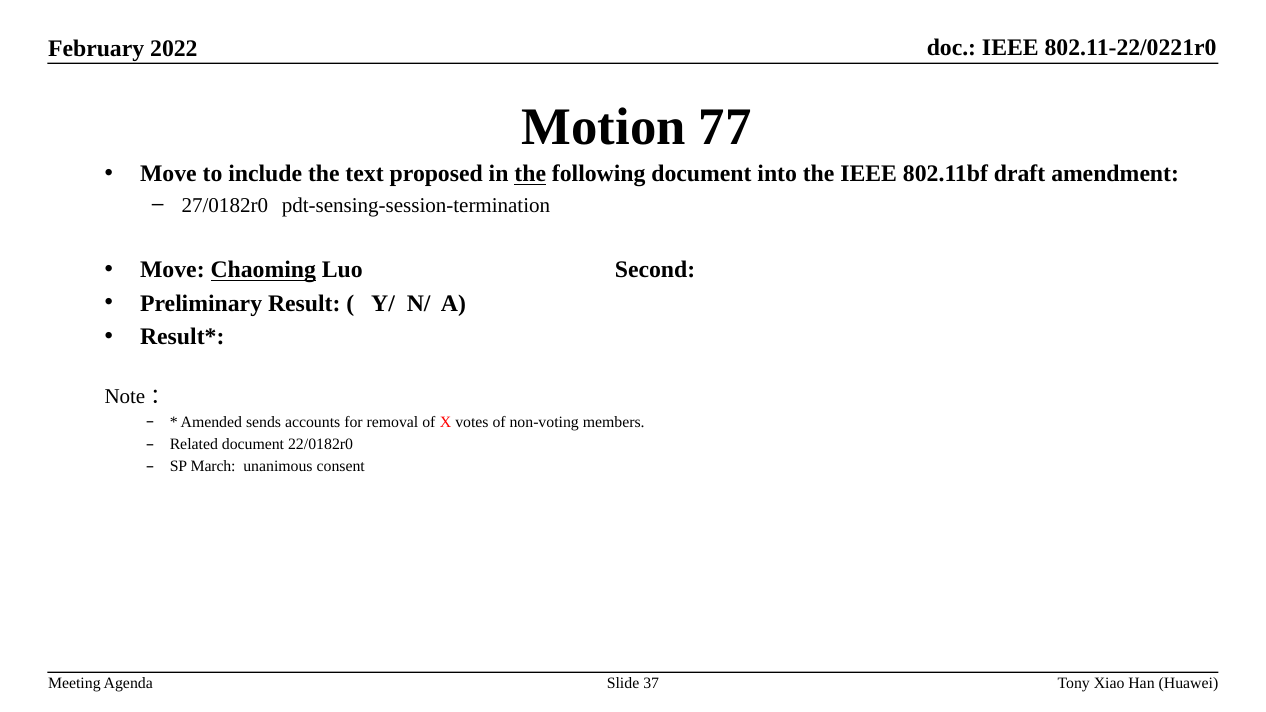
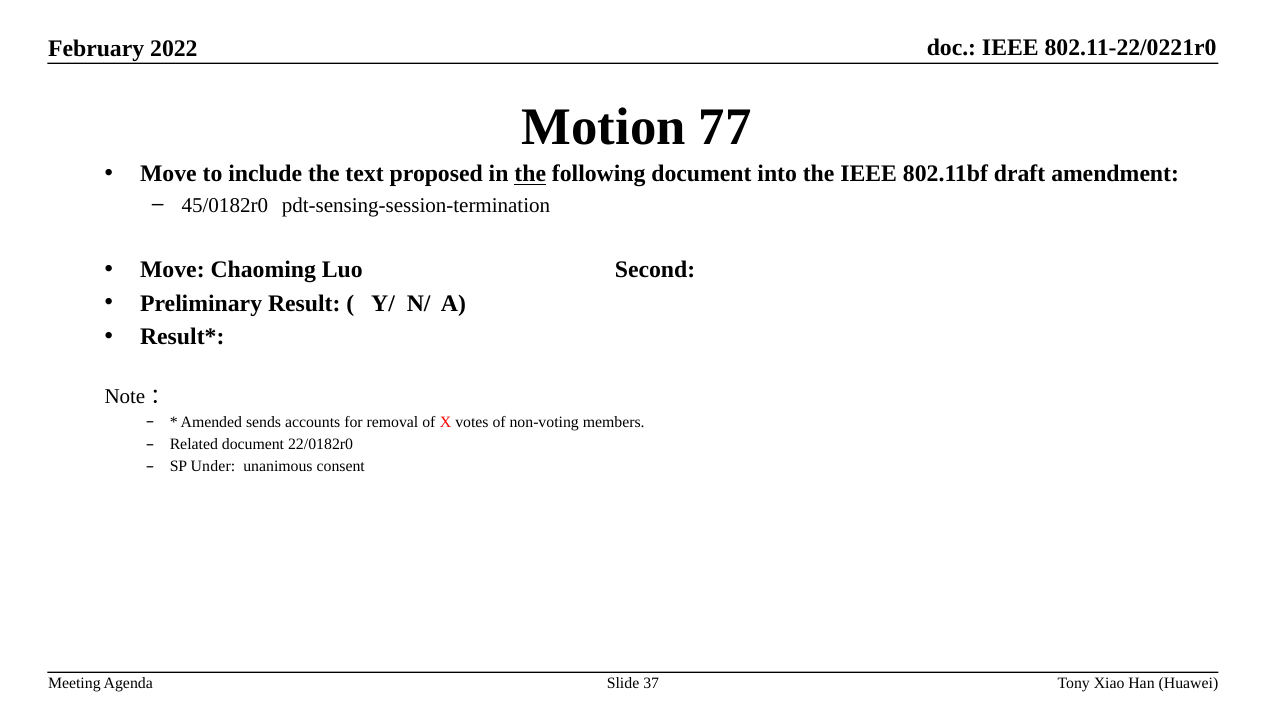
27/0182r0: 27/0182r0 -> 45/0182r0
Chaoming underline: present -> none
March: March -> Under
